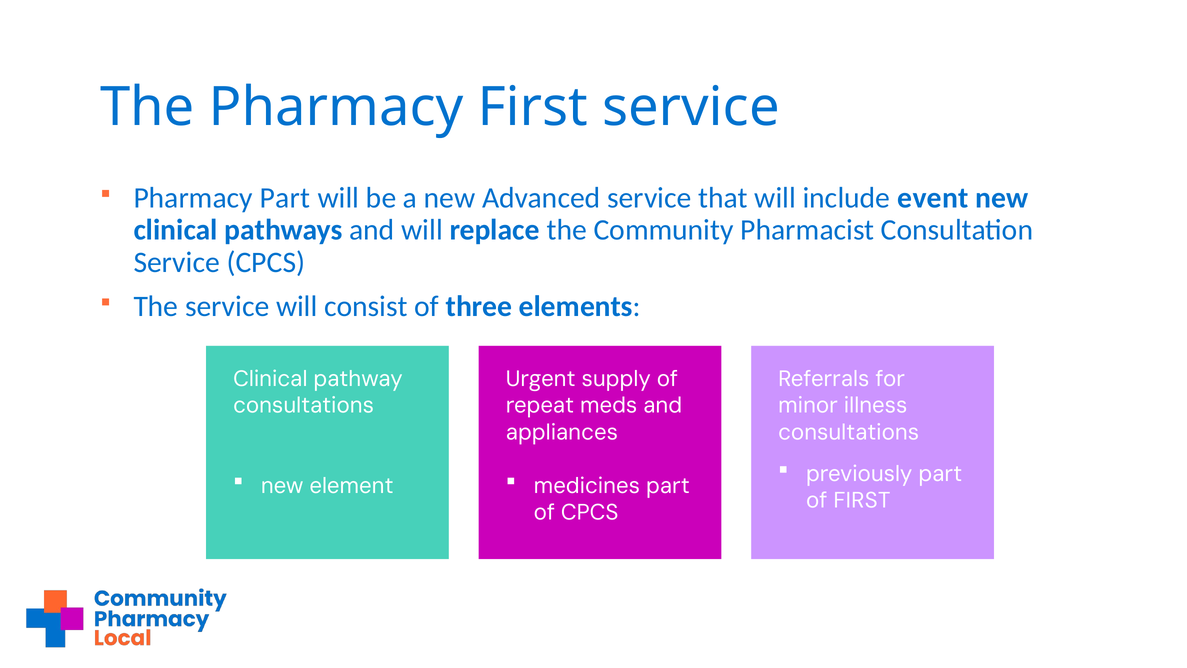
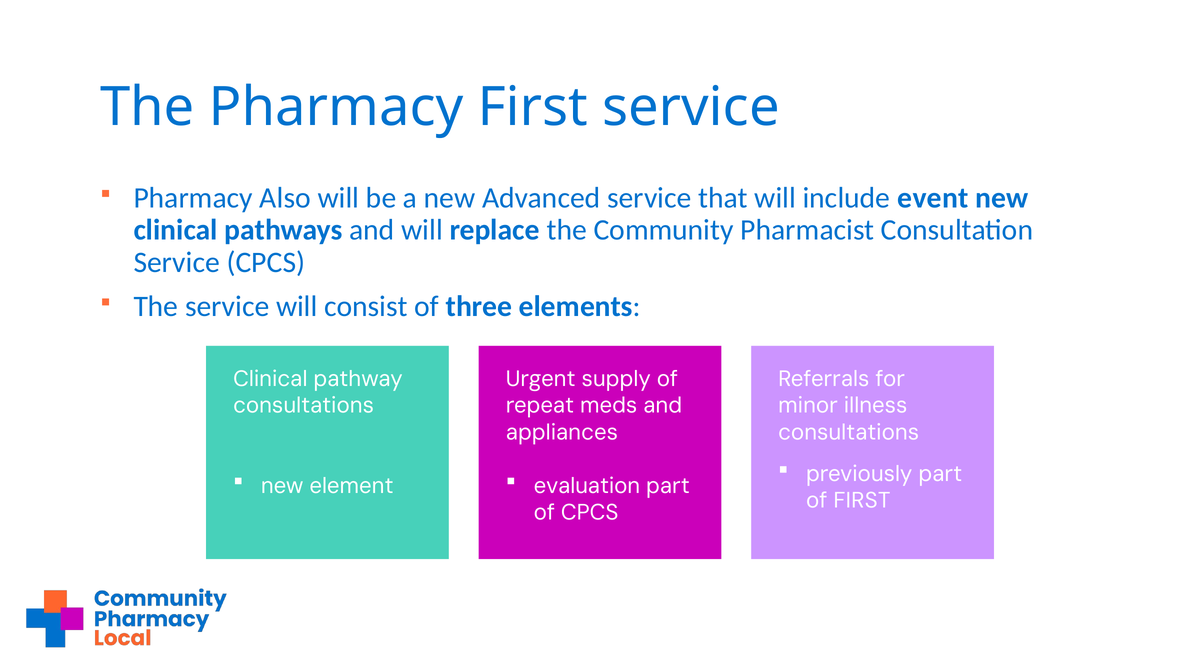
Pharmacy Part: Part -> Also
medicines: medicines -> evaluation
